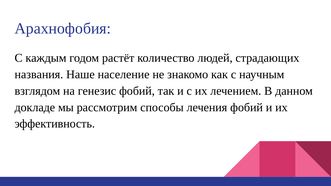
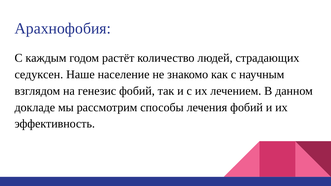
названия: названия -> седуксен
